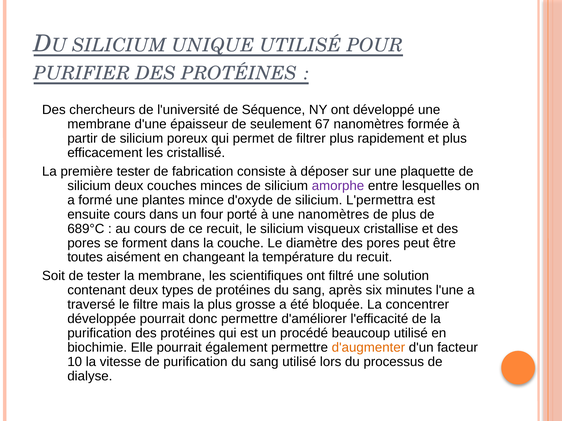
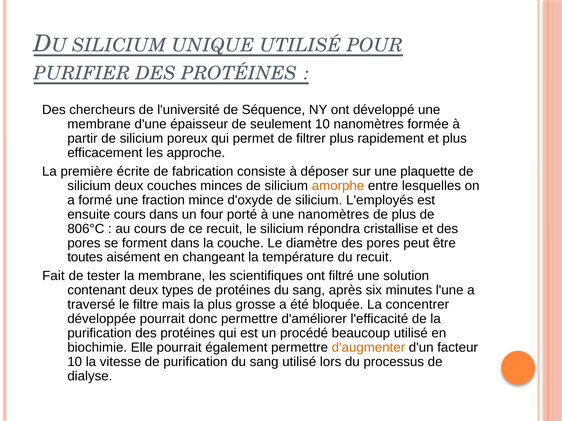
seulement 67: 67 -> 10
cristallisé: cristallisé -> approche
première tester: tester -> écrite
amorphe colour: purple -> orange
plantes: plantes -> fraction
L'permettra: L'permettra -> L'employés
689°C: 689°C -> 806°C
visqueux: visqueux -> répondra
Soit: Soit -> Fait
